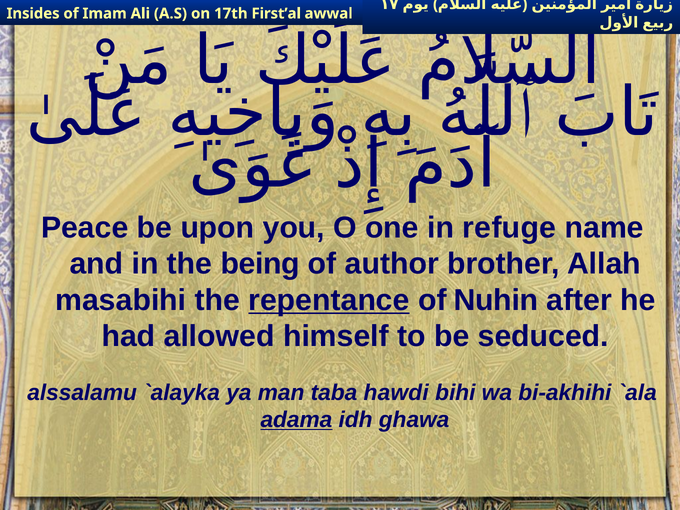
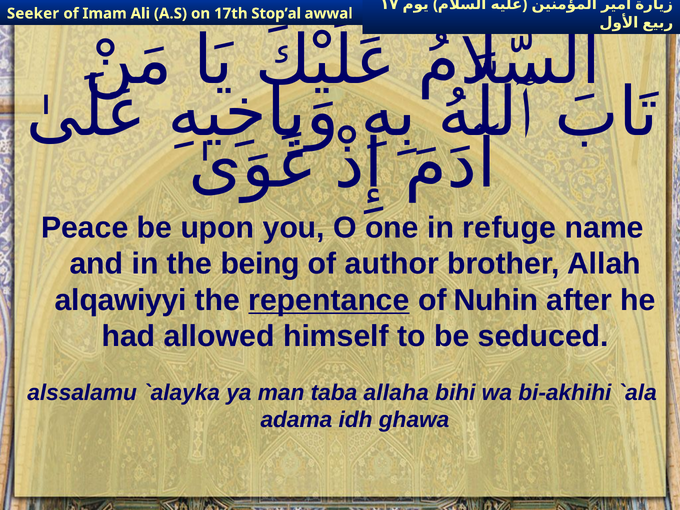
Insides: Insides -> Seeker
First’al: First’al -> Stop’al
masabihi: masabihi -> alqawiyyi
hawdi: hawdi -> allaha
adama underline: present -> none
